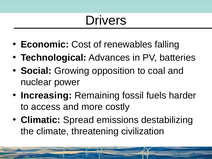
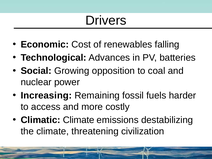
Climatic Spread: Spread -> Climate
